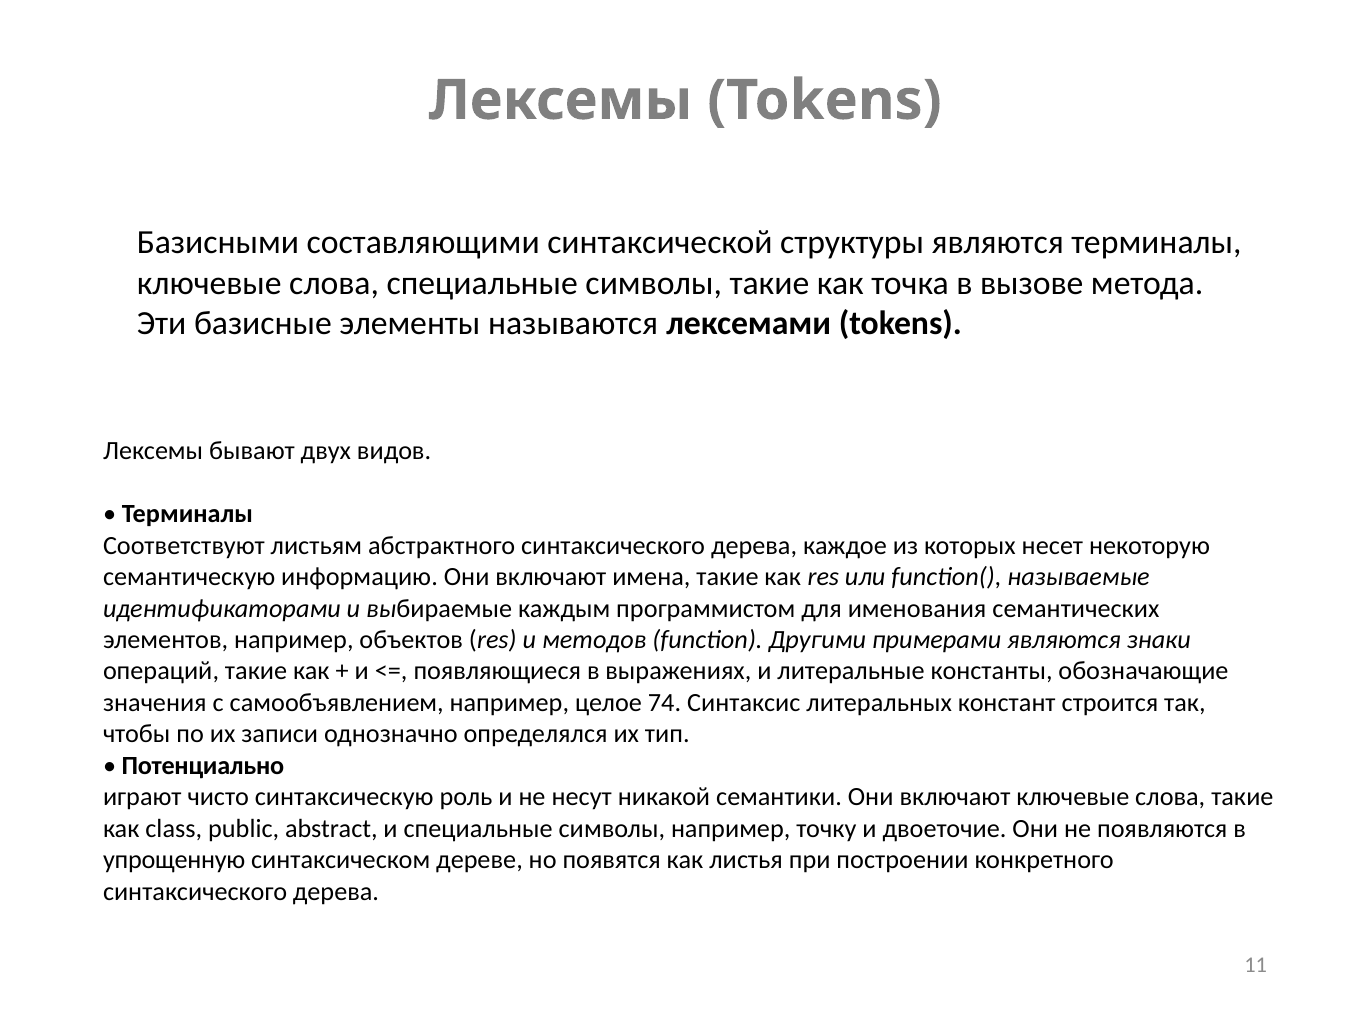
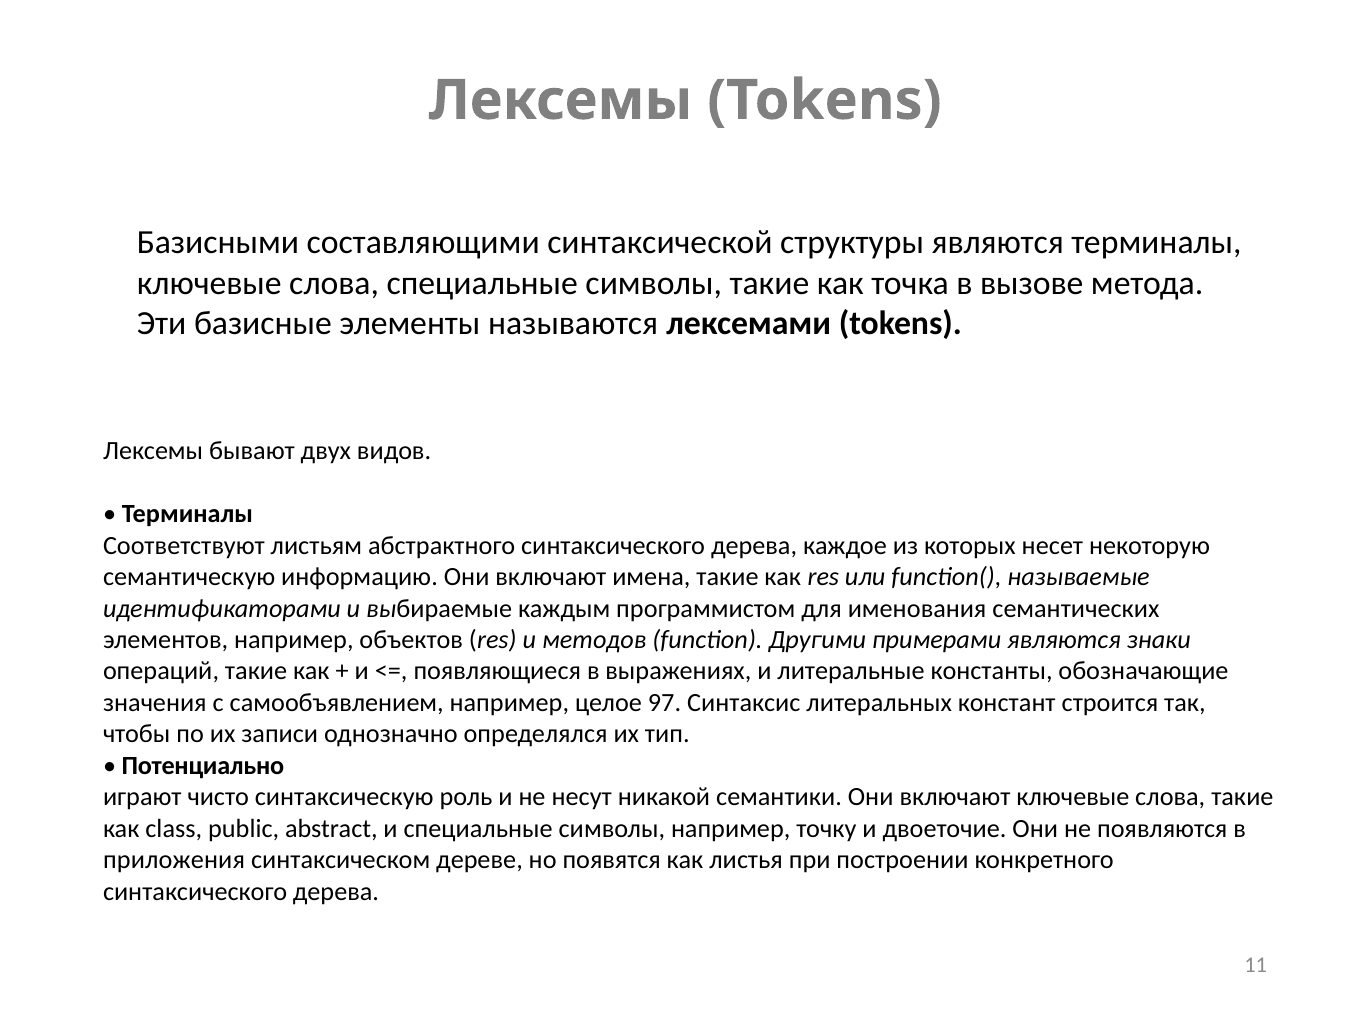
74: 74 -> 97
упрощенную: упрощенную -> приложения
